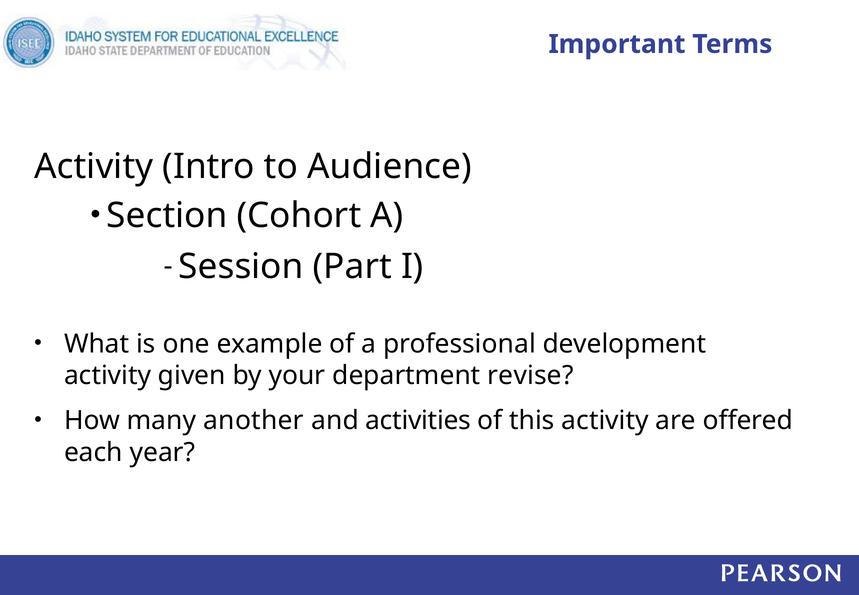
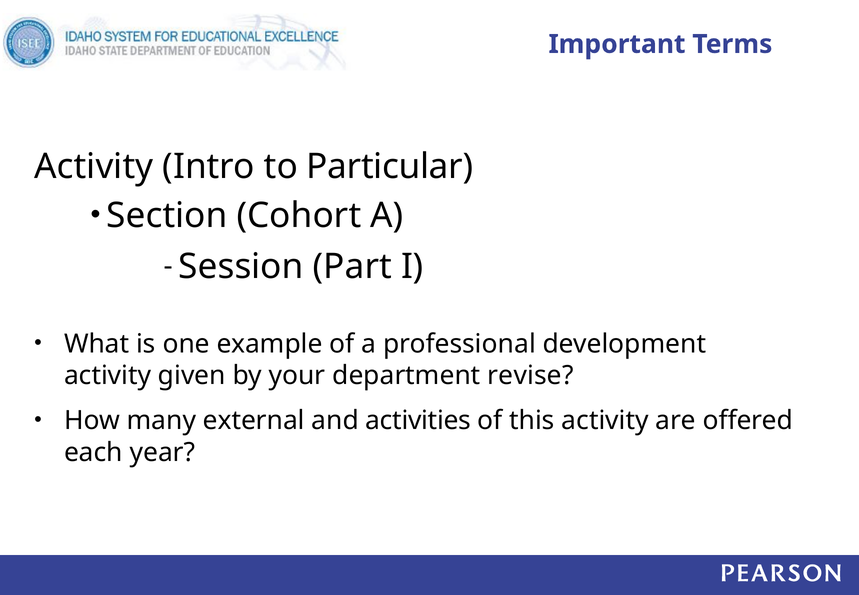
Audience: Audience -> Particular
another: another -> external
